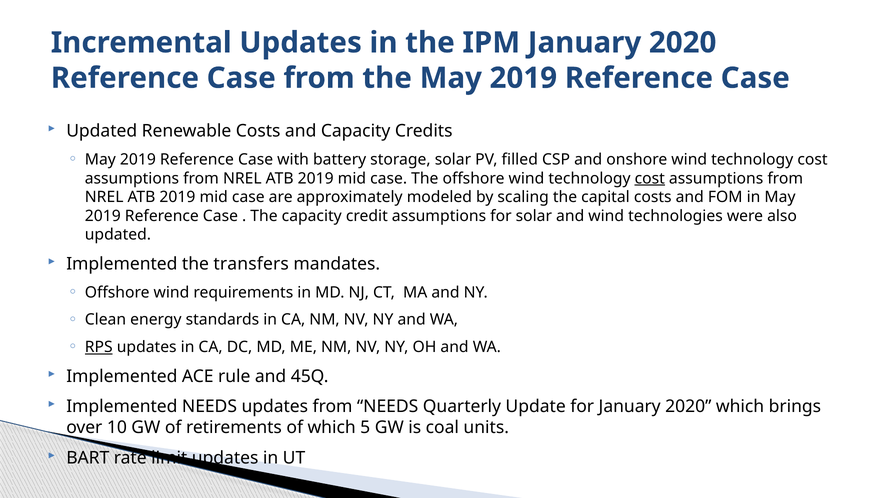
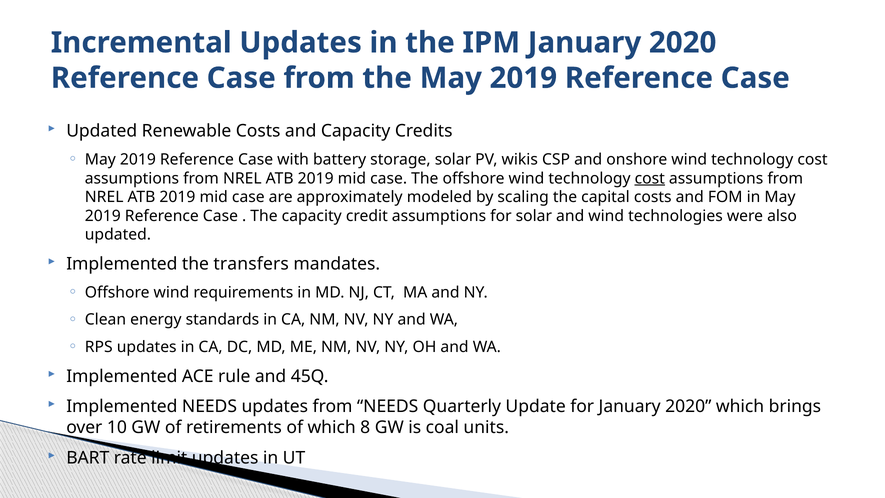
filled: filled -> wikis
RPS underline: present -> none
5: 5 -> 8
